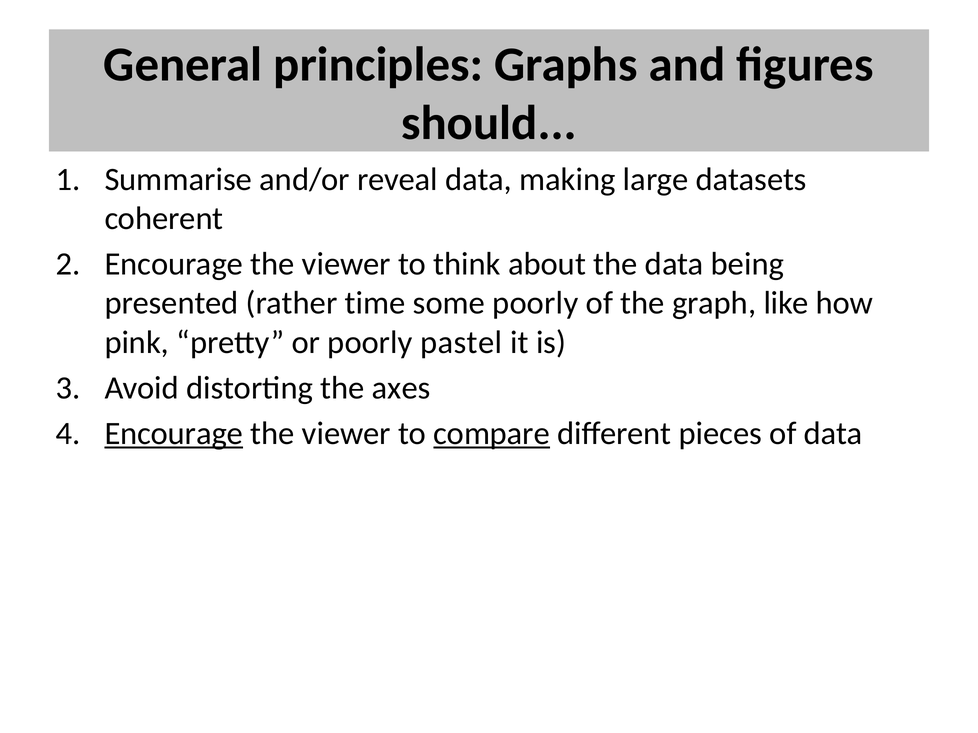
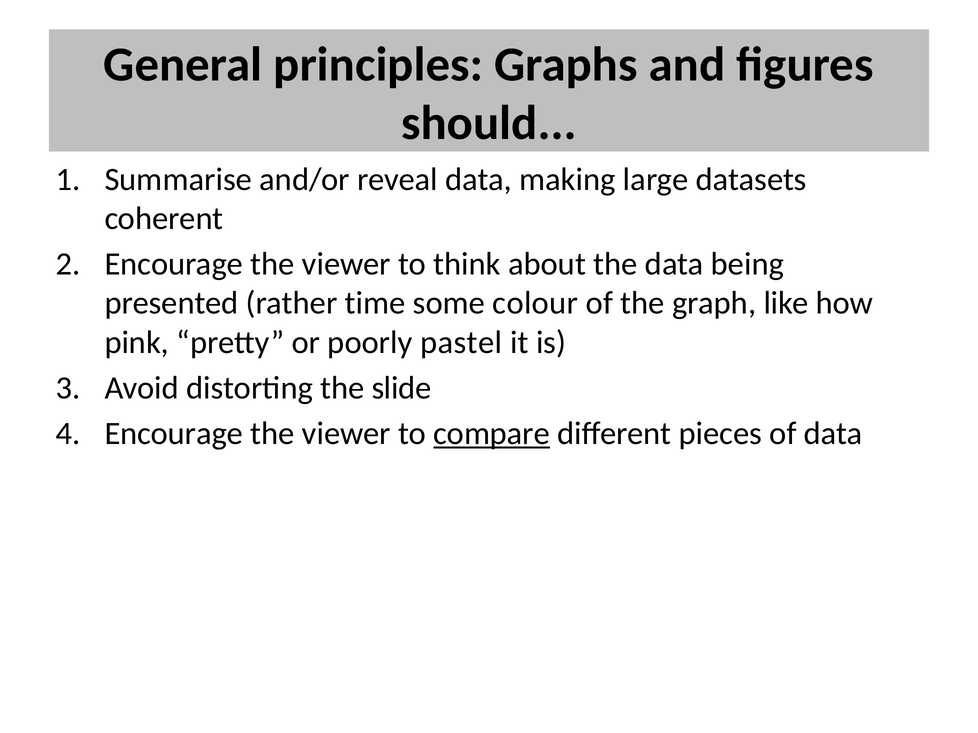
some poorly: poorly -> colour
axes: axes -> slide
Encourage at (174, 434) underline: present -> none
